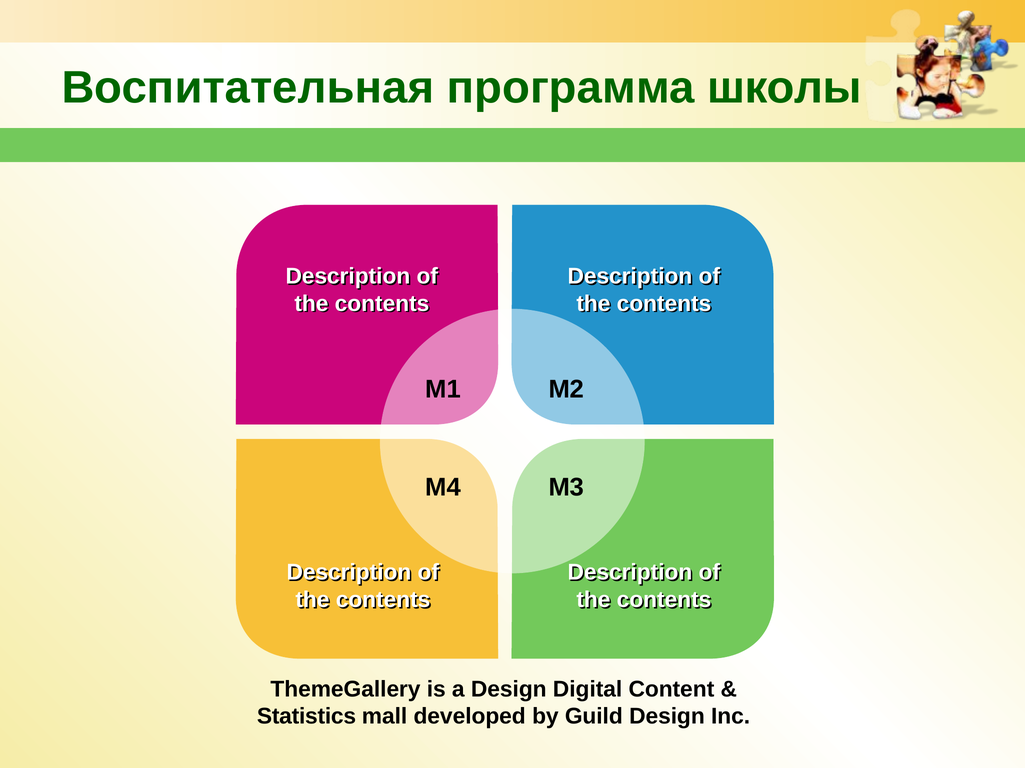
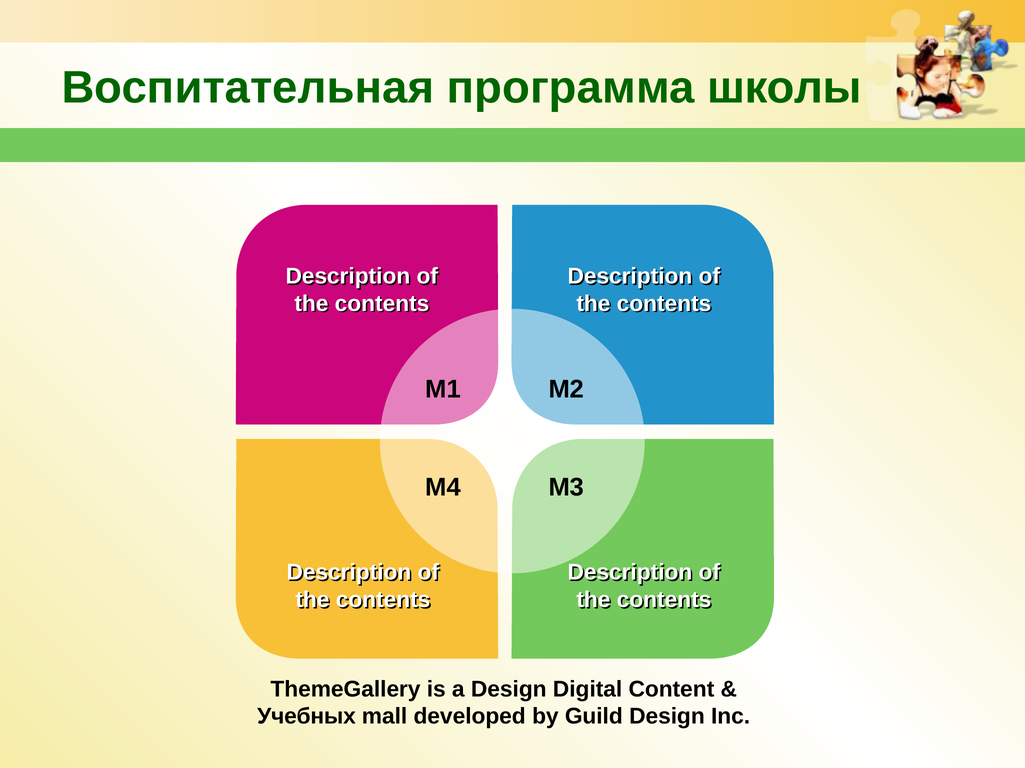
Statistics: Statistics -> Учебных
